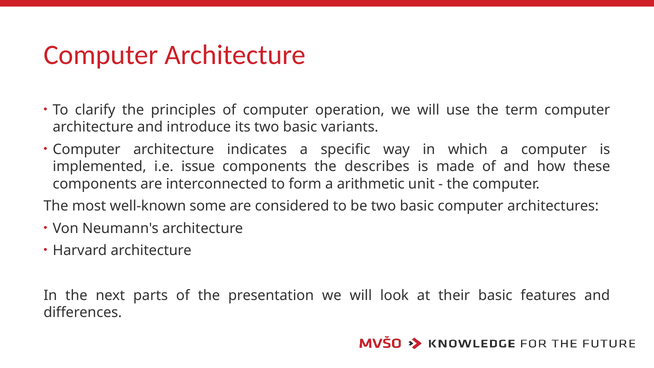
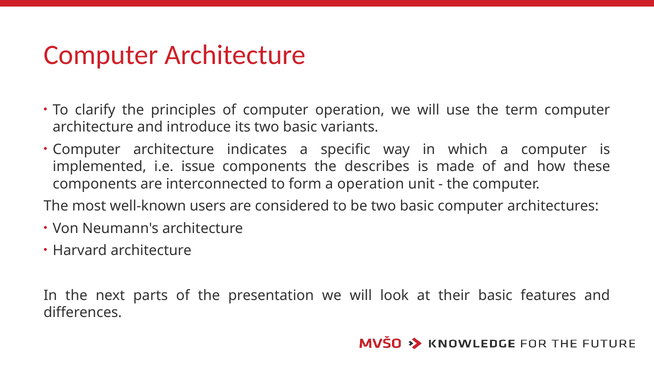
a arithmetic: arithmetic -> operation
some: some -> users
